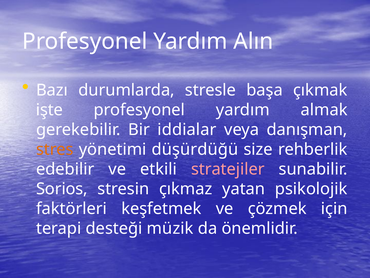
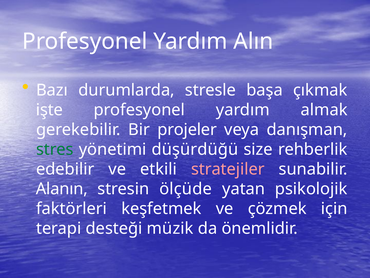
iddialar: iddialar -> projeler
stres colour: orange -> green
Sorios: Sorios -> Alanın
çıkmaz: çıkmaz -> ölçüde
